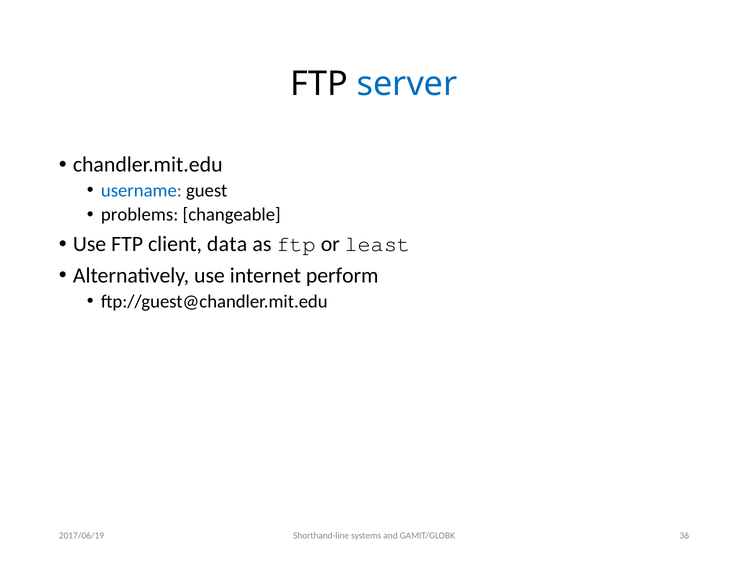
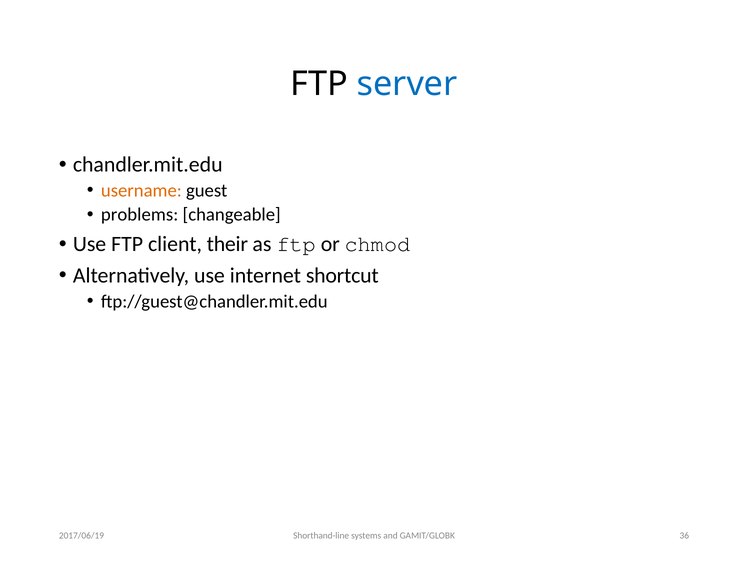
username colour: blue -> orange
data: data -> their
least: least -> chmod
perform: perform -> shortcut
